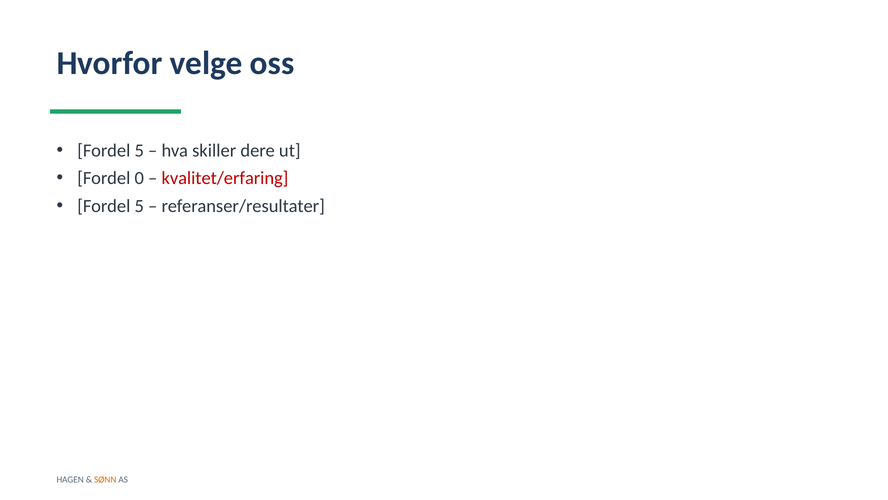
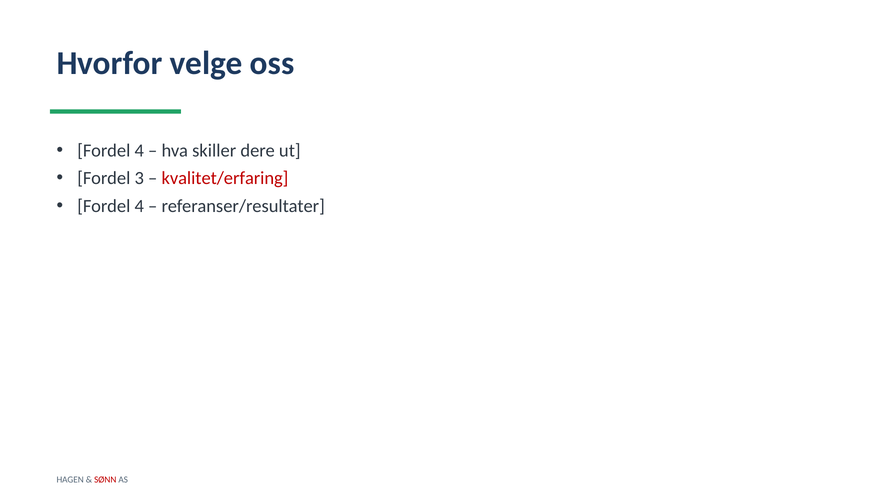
5 at (139, 150): 5 -> 4
0: 0 -> 3
5 at (139, 206): 5 -> 4
SØNN colour: orange -> red
